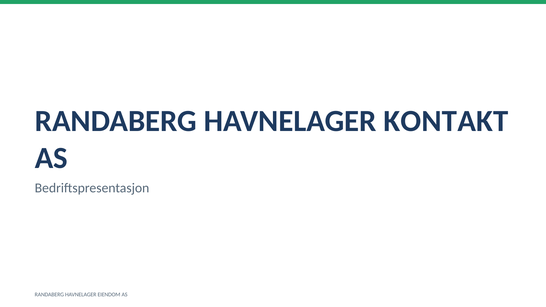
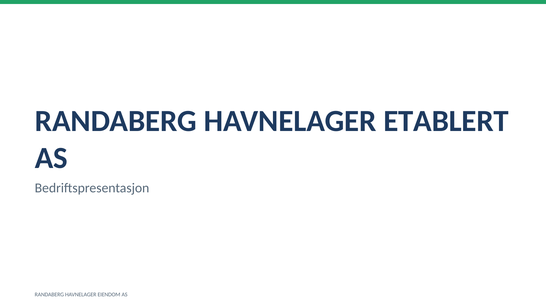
KONTAKT: KONTAKT -> ETABLERT
